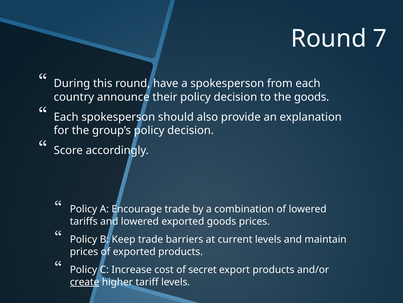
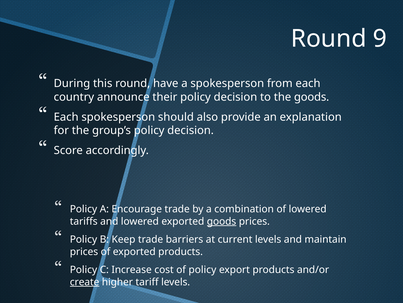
7: 7 -> 9
goods at (222, 221) underline: none -> present
of secret: secret -> policy
